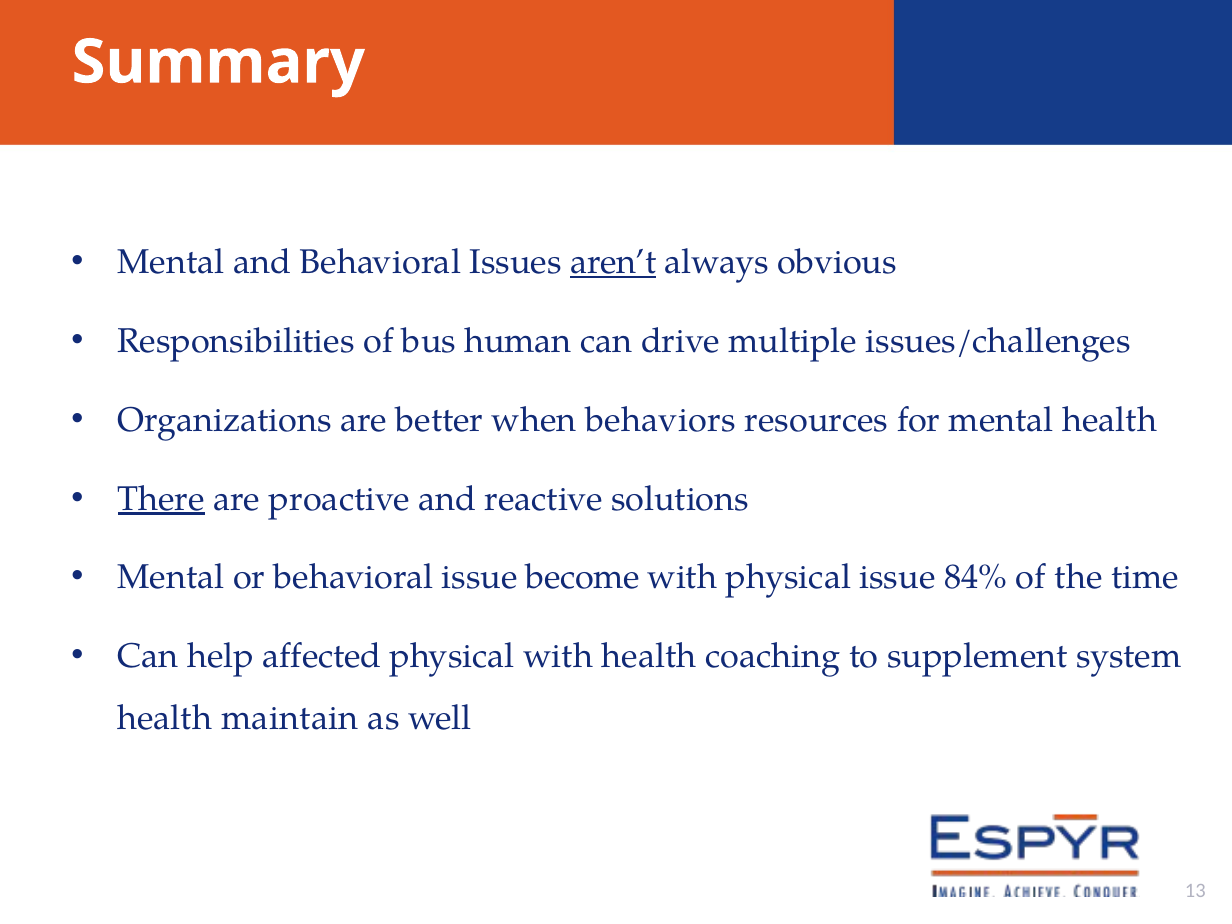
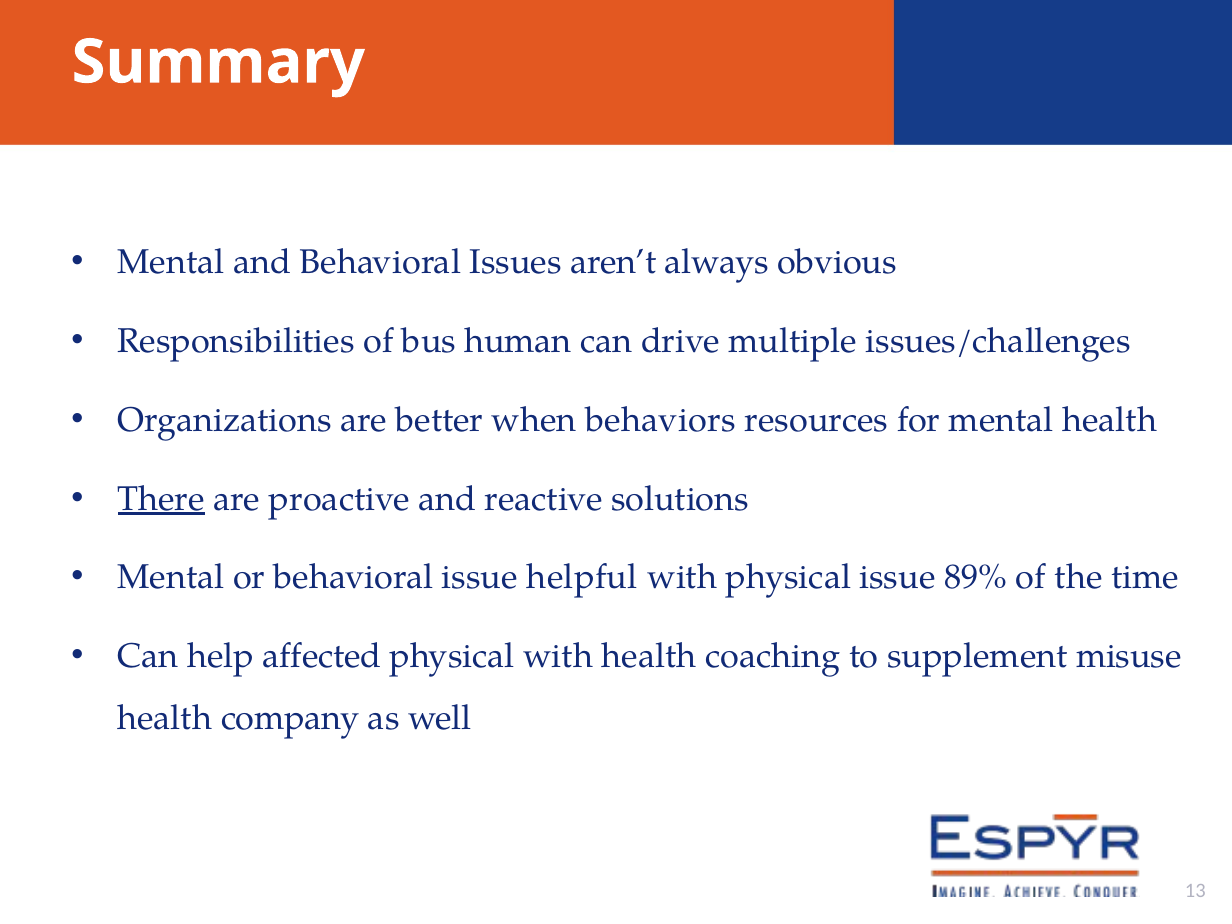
aren’t underline: present -> none
become: become -> helpful
84%: 84% -> 89%
system: system -> misuse
maintain: maintain -> company
